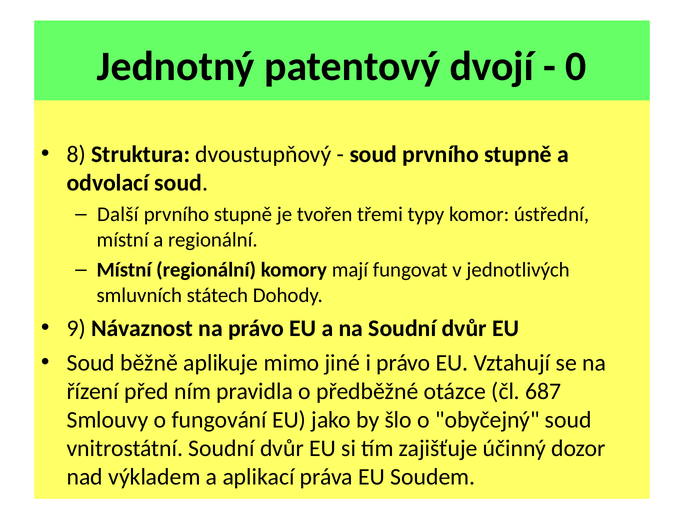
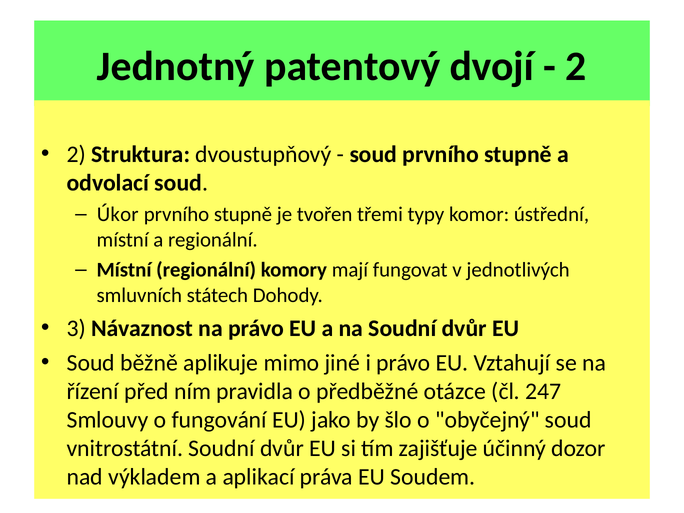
0 at (576, 66): 0 -> 2
8 at (76, 154): 8 -> 2
Další: Další -> Úkor
9: 9 -> 3
687: 687 -> 247
